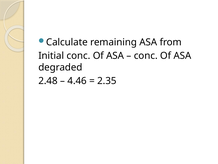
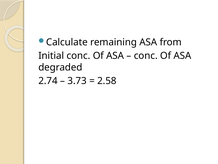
2.48: 2.48 -> 2.74
4.46: 4.46 -> 3.73
2.35: 2.35 -> 2.58
